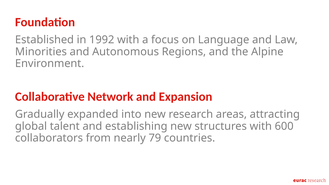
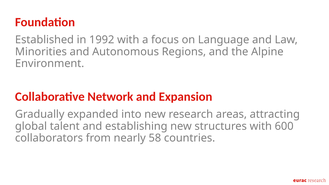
79: 79 -> 58
